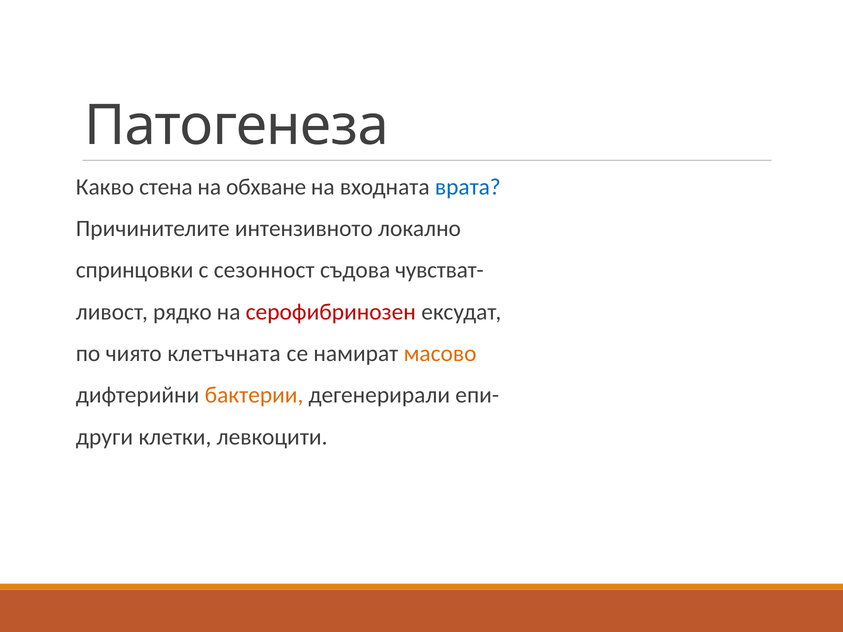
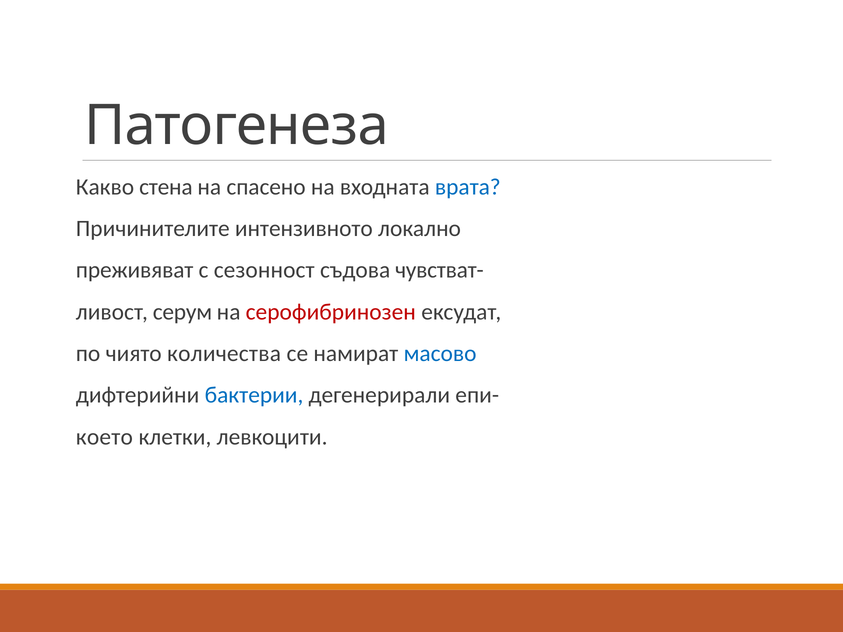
обхване: обхване -> спасено
спринцовки: спринцовки -> преживяват
рядко: рядко -> серум
клетъчната: клетъчната -> количества
масово colour: orange -> blue
бактерии colour: orange -> blue
други: други -> което
